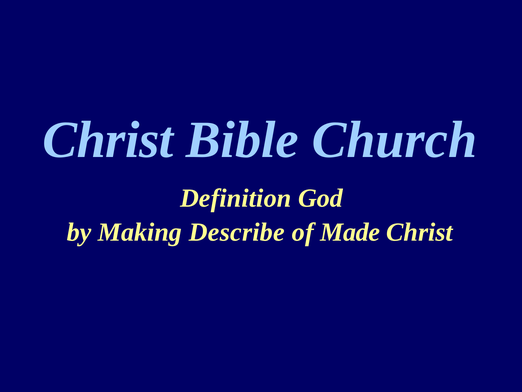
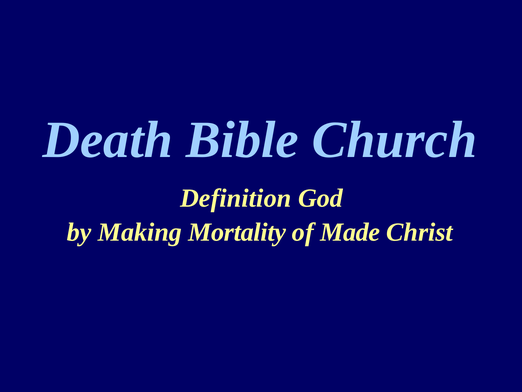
Christ at (108, 140): Christ -> Death
Describe: Describe -> Mortality
